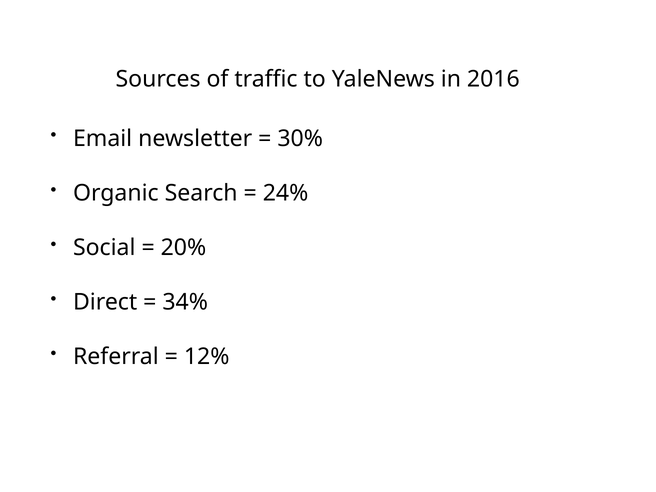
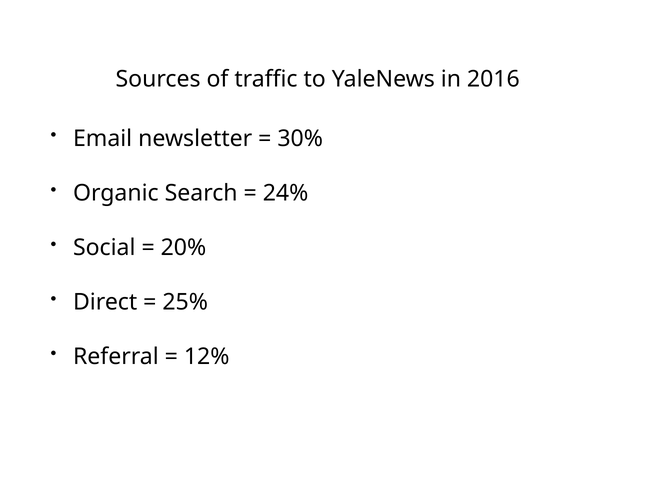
34%: 34% -> 25%
